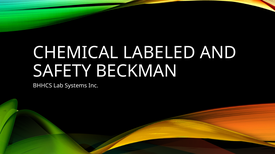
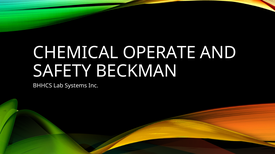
LABELED: LABELED -> OPERATE
